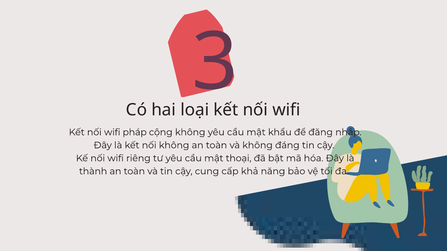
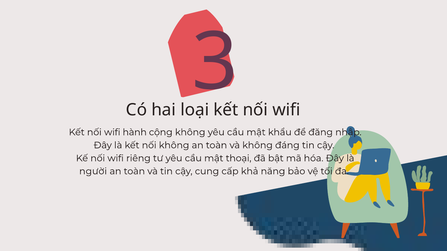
pháp: pháp -> hành
thành: thành -> người
